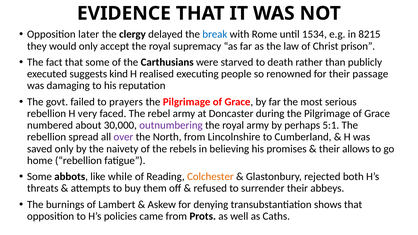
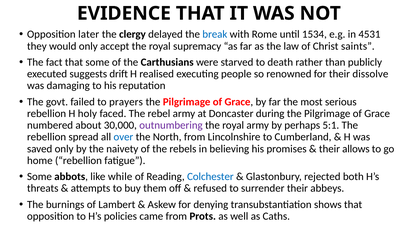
8215: 8215 -> 4531
prison: prison -> saints
kind: kind -> drift
passage: passage -> dissolve
very: very -> holy
over colour: purple -> blue
Colchester colour: orange -> blue
